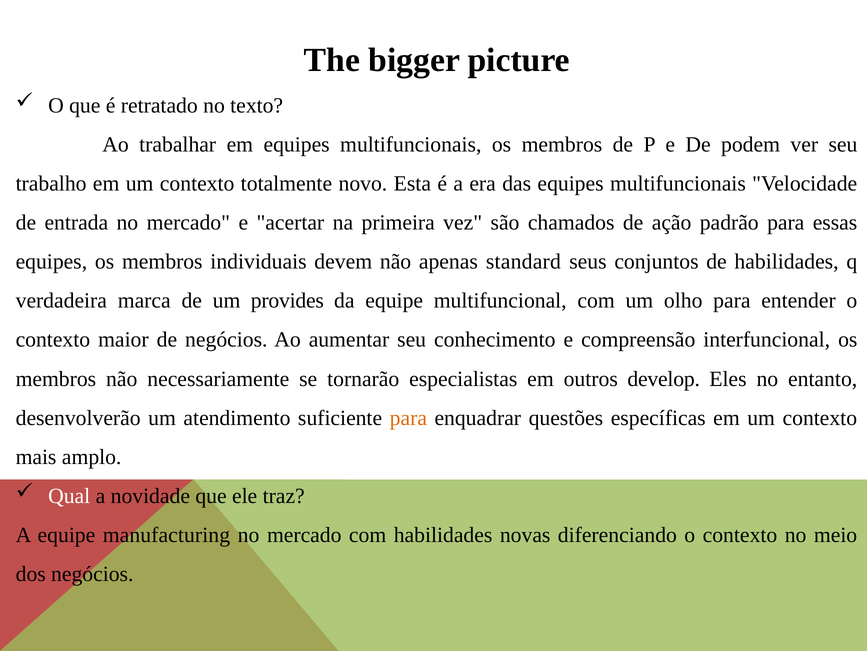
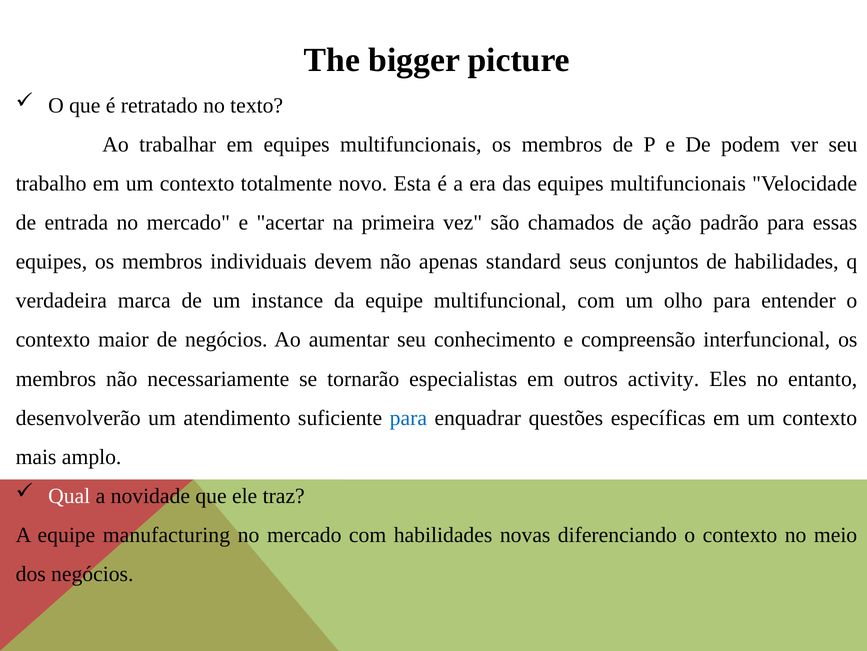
provides: provides -> instance
develop: develop -> activity
para at (408, 417) colour: orange -> blue
